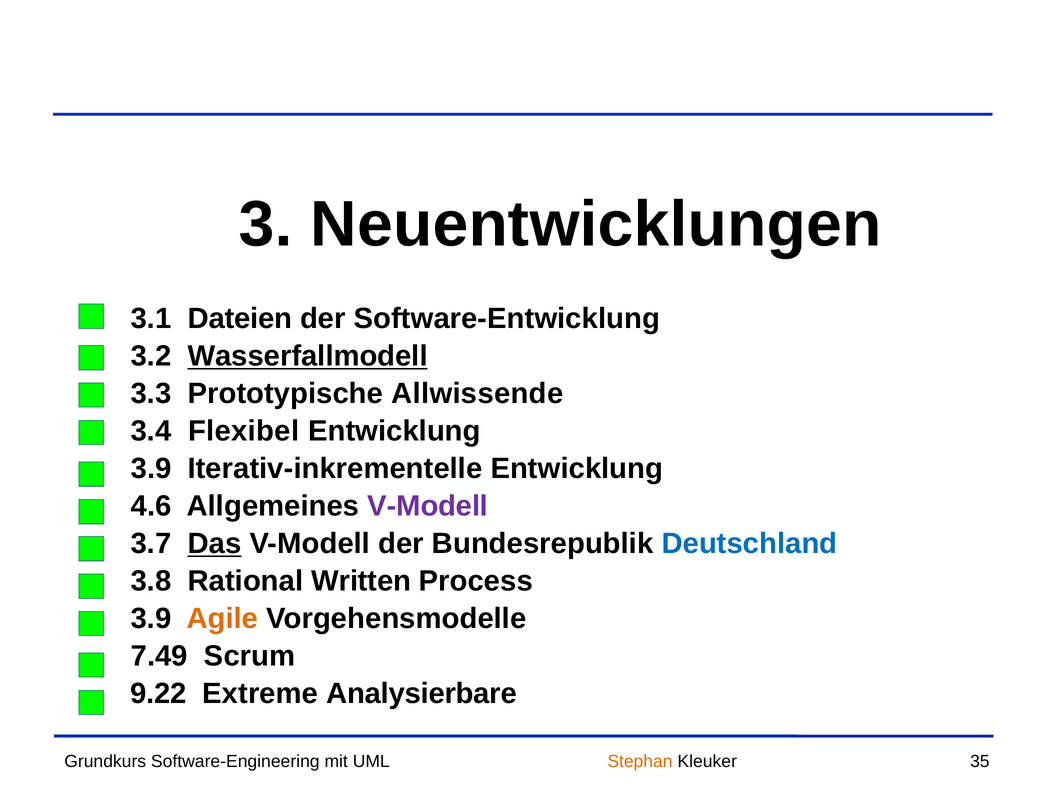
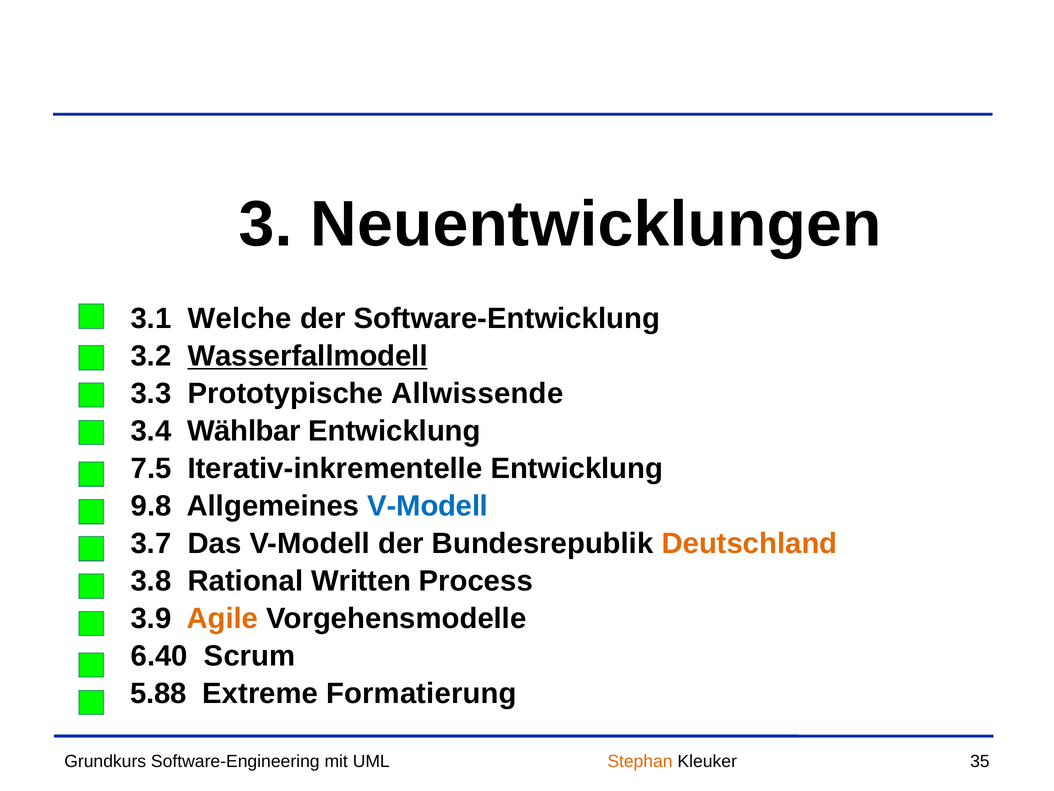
Dateien: Dateien -> Welche
Flexibel: Flexibel -> Wählbar
3.9 at (151, 468): 3.9 -> 7.5
4.6: 4.6 -> 9.8
V-Modell at (428, 506) colour: purple -> blue
Das underline: present -> none
Deutschland colour: blue -> orange
7.49: 7.49 -> 6.40
9.22: 9.22 -> 5.88
Analysierbare: Analysierbare -> Formatierung
